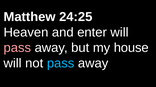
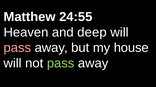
24:25: 24:25 -> 24:55
enter: enter -> deep
pass at (61, 64) colour: light blue -> light green
